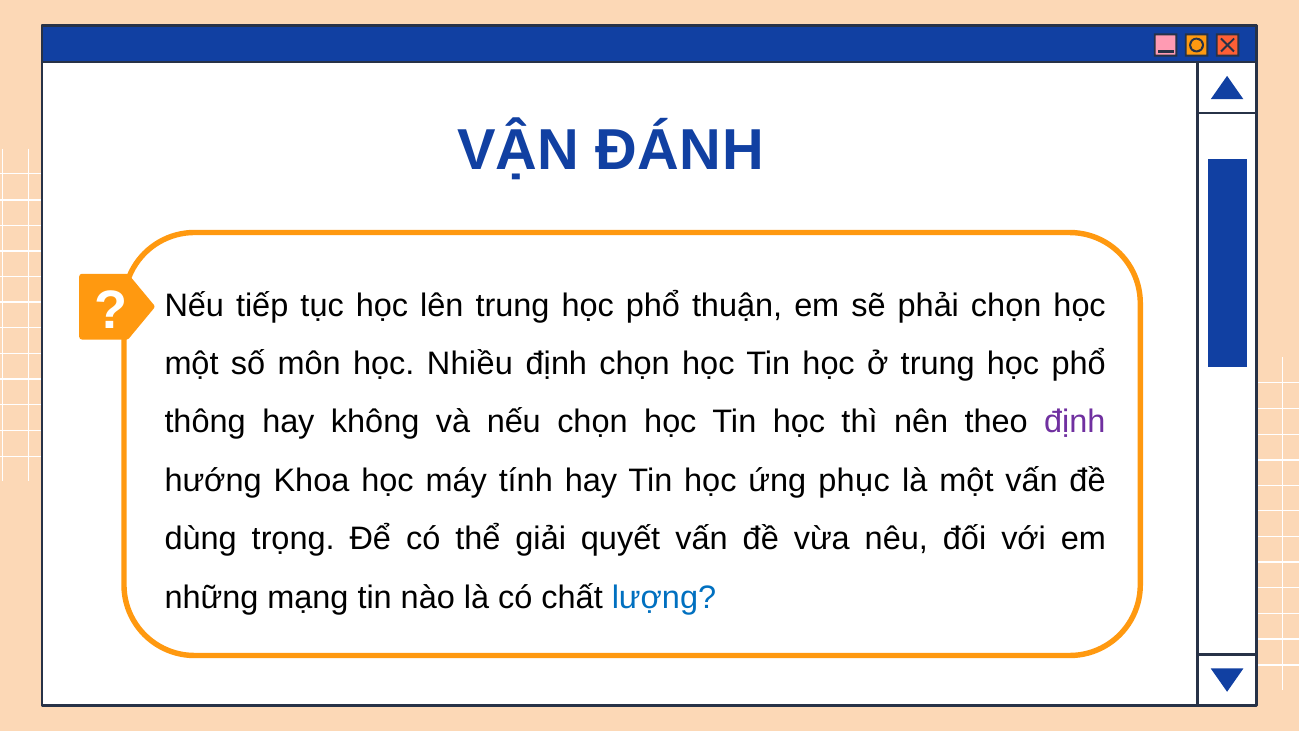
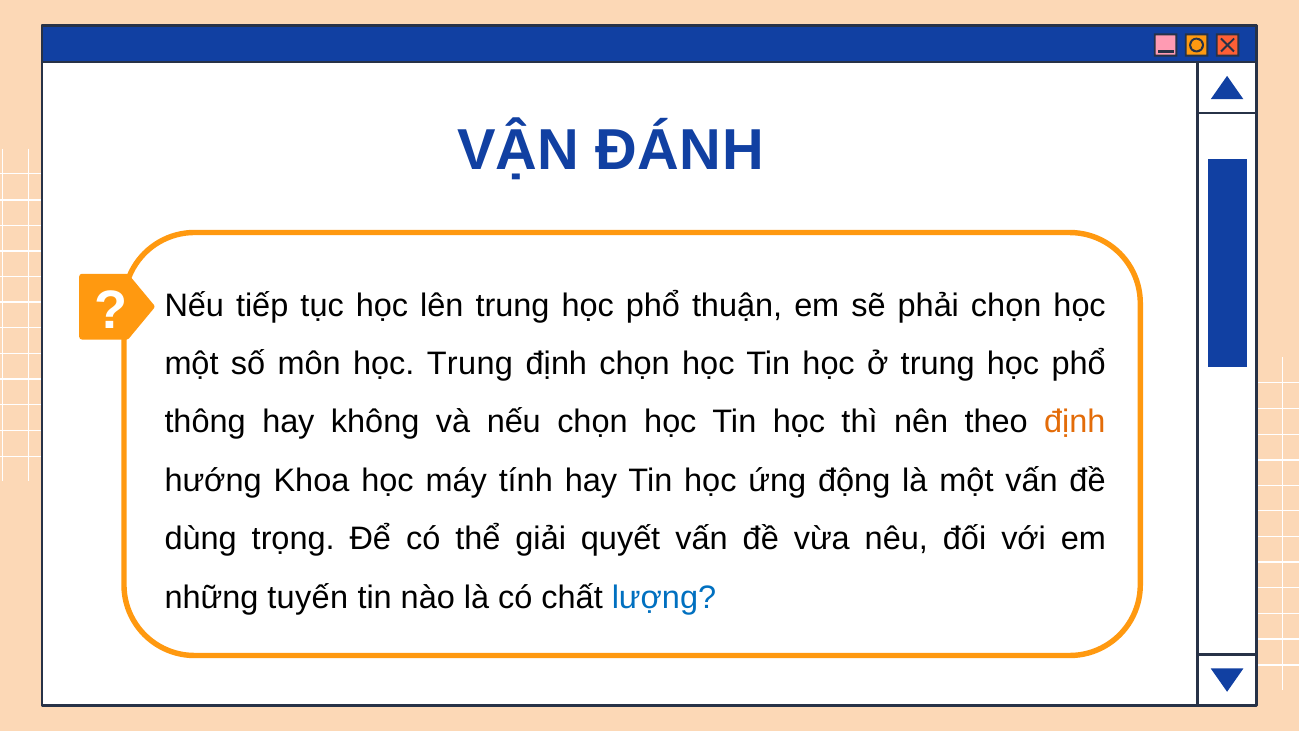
học Nhiều: Nhiều -> Trung
định at (1075, 422) colour: purple -> orange
phục: phục -> động
mạng: mạng -> tuyến
